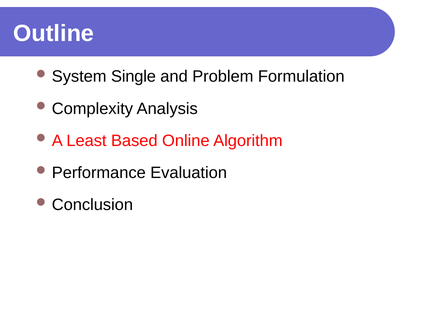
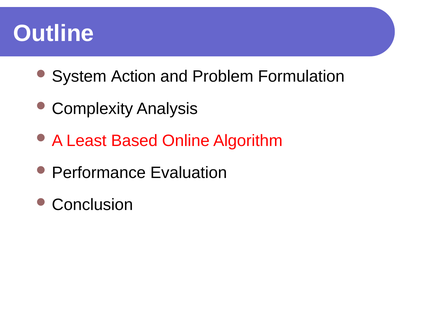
Single: Single -> Action
